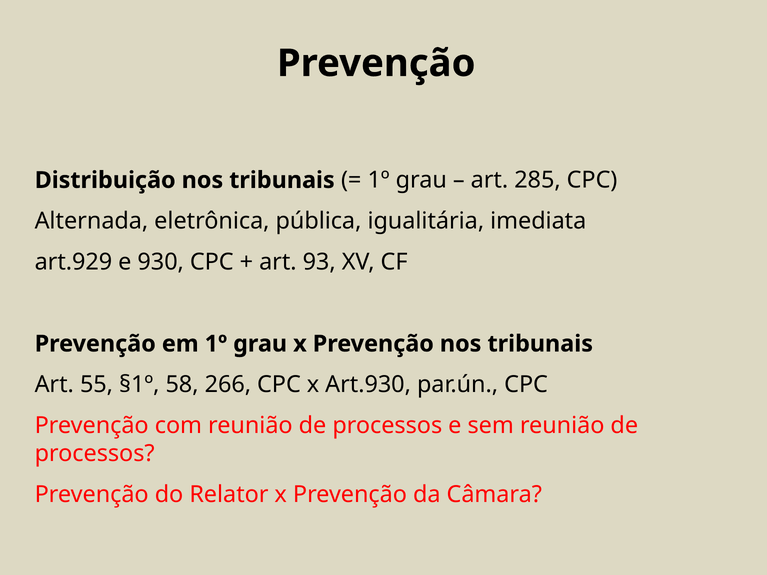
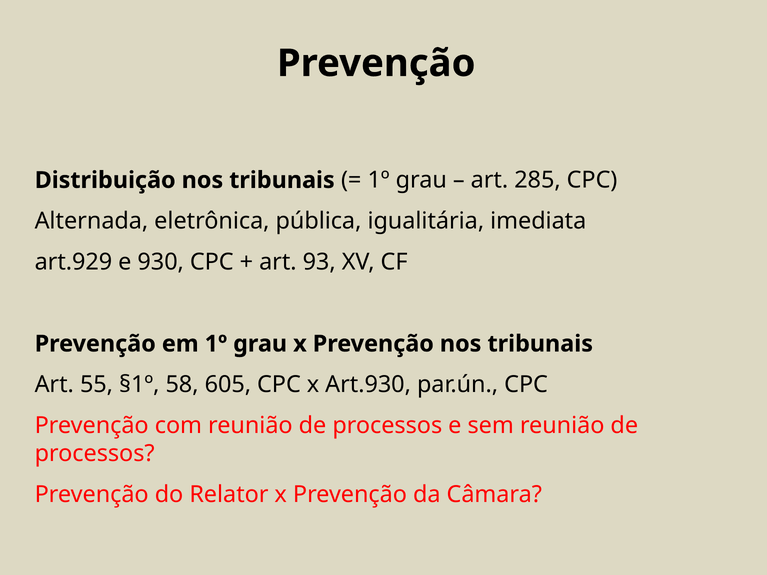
266: 266 -> 605
